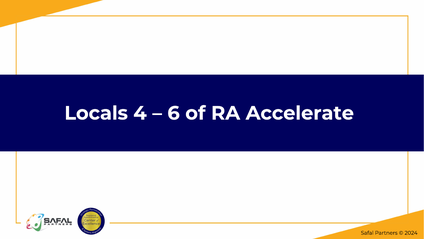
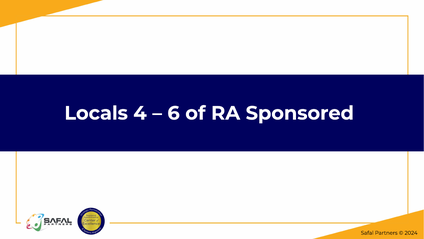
Accelerate: Accelerate -> Sponsored
